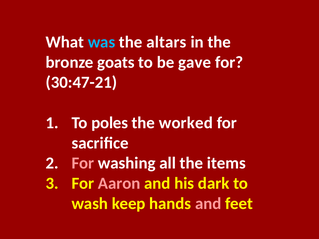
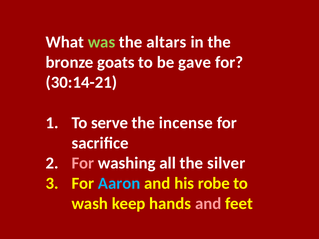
was colour: light blue -> light green
30:47-21: 30:47-21 -> 30:14-21
poles: poles -> serve
worked: worked -> incense
items: items -> silver
Aaron colour: pink -> light blue
dark: dark -> robe
